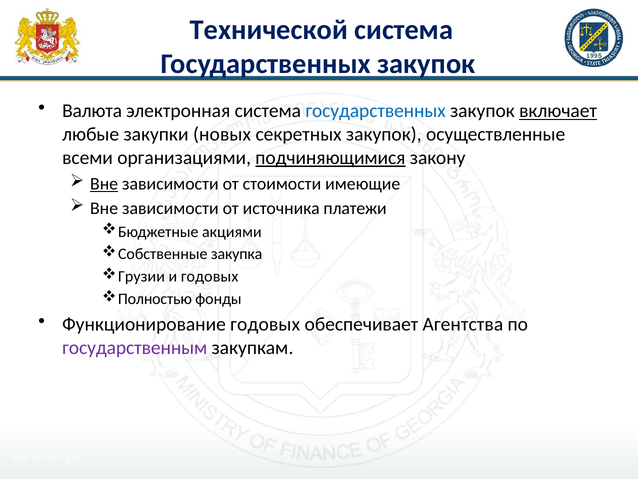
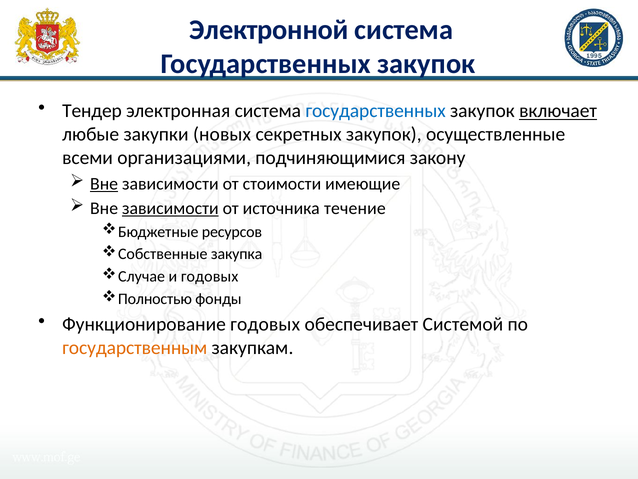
Технической: Технической -> Электронной
Валюта: Валюта -> Тендер
подчиняющимися underline: present -> none
зависимости at (170, 208) underline: none -> present
платежи: платежи -> течение
акциями: акциями -> ресурсов
Грузии: Грузии -> Случае
Агентства: Агентства -> Системой
государственным colour: purple -> orange
